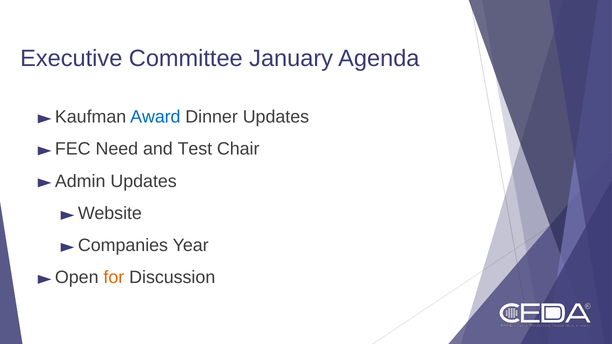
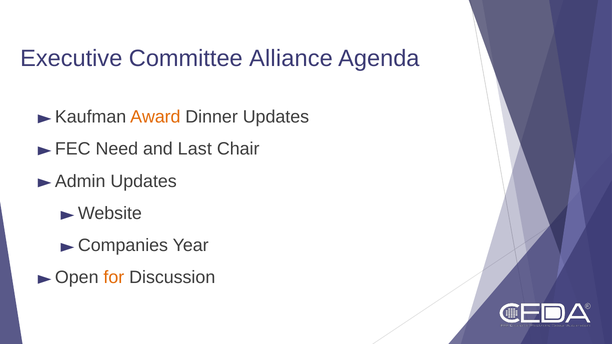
January: January -> Alliance
Award colour: blue -> orange
Test: Test -> Last
